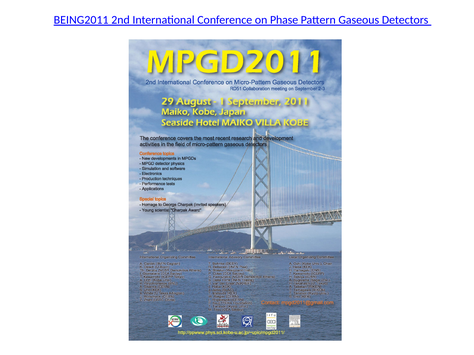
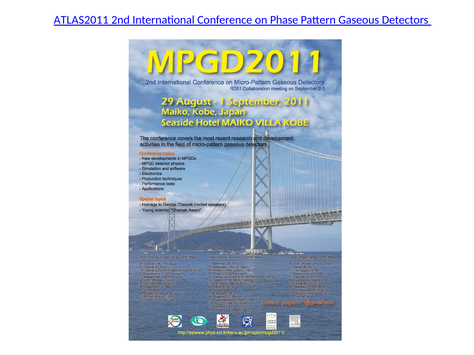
BEING2011: BEING2011 -> ATLAS2011
